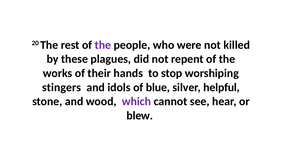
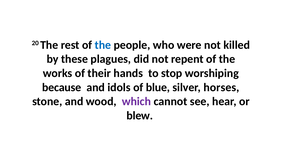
the at (103, 45) colour: purple -> blue
stingers: stingers -> because
helpful: helpful -> horses
